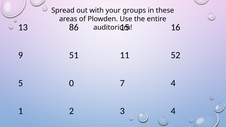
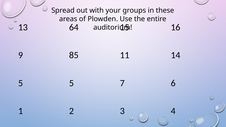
86: 86 -> 64
51: 51 -> 85
52: 52 -> 14
5 0: 0 -> 5
7 4: 4 -> 6
